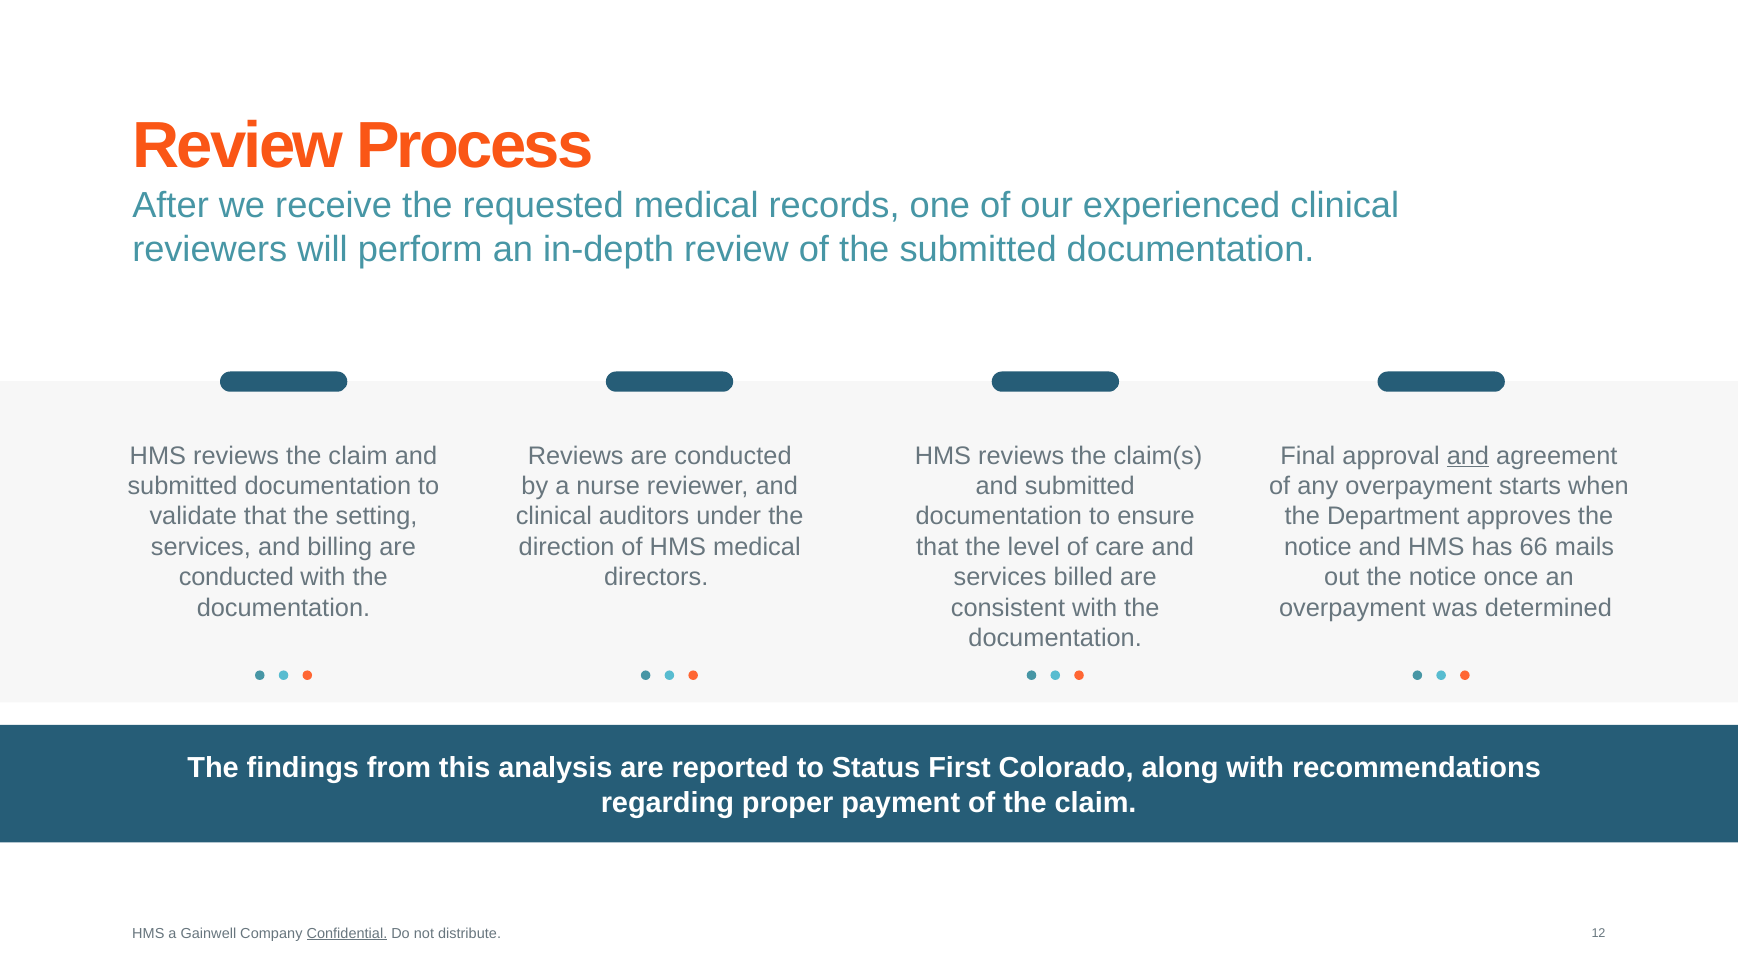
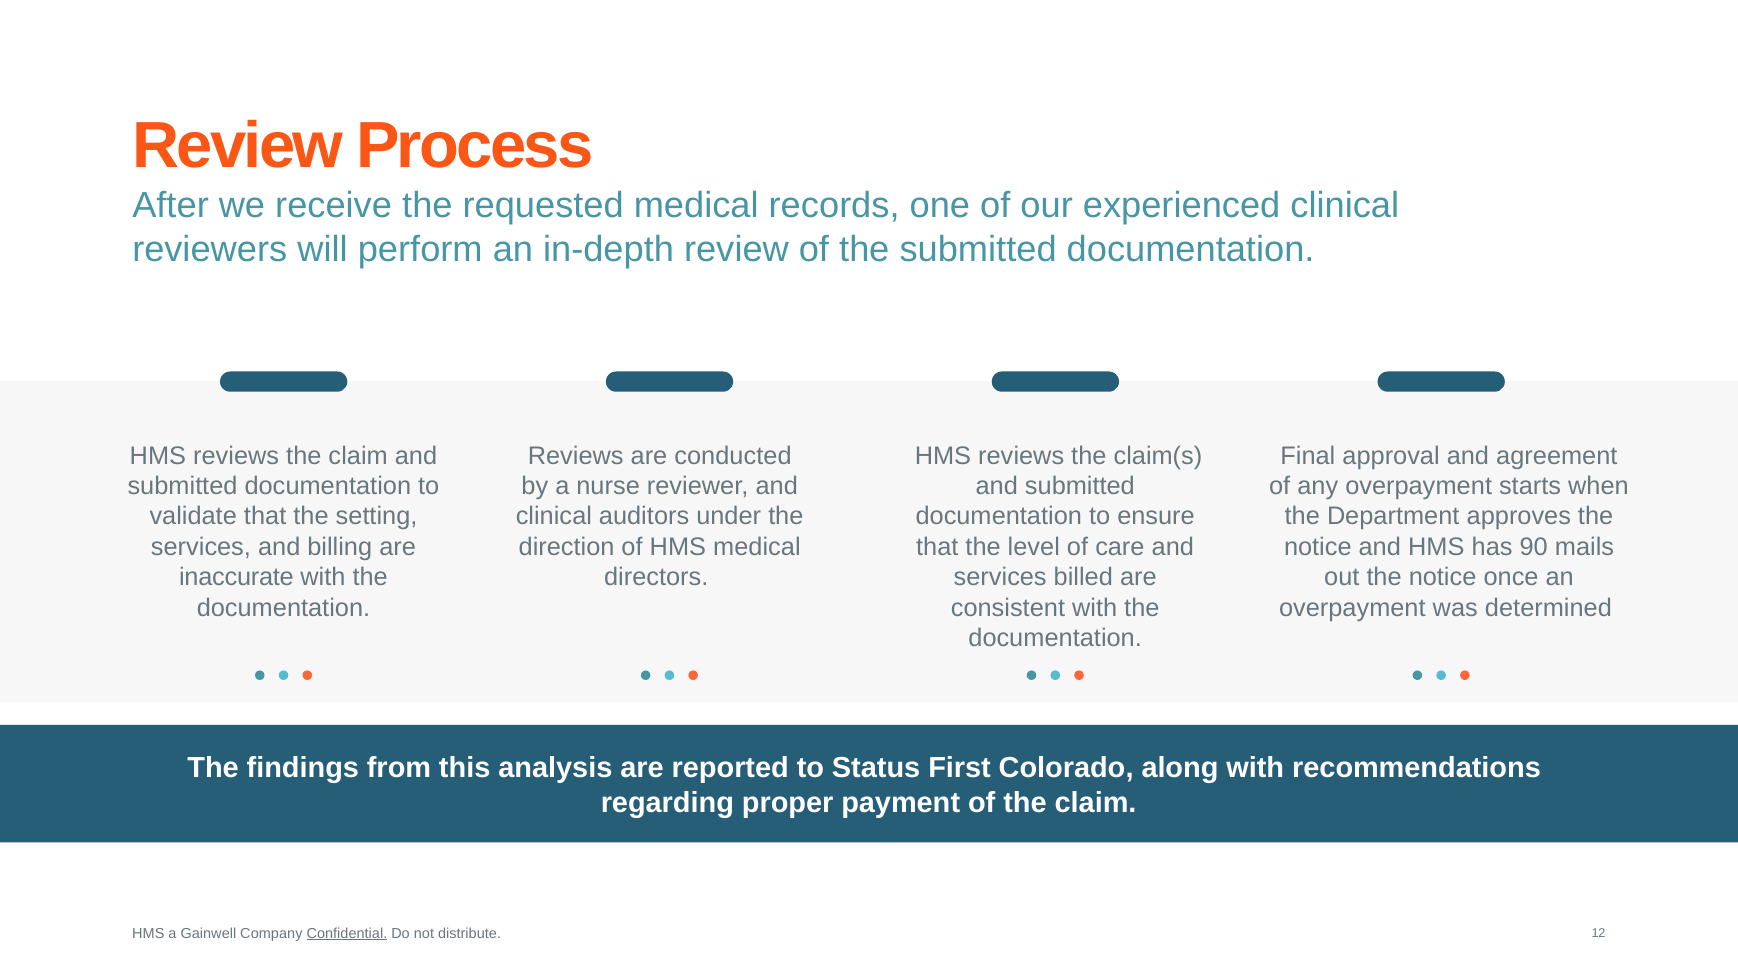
and at (1468, 456) underline: present -> none
66: 66 -> 90
conducted at (236, 577): conducted -> inaccurate
